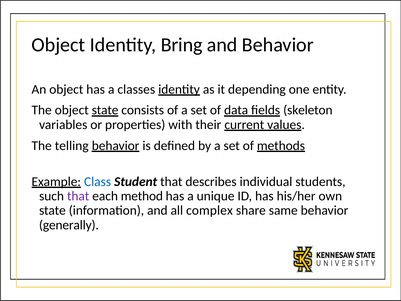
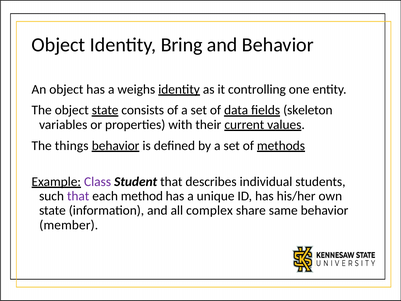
classes: classes -> weighs
depending: depending -> controlling
telling: telling -> things
Class colour: blue -> purple
generally: generally -> member
